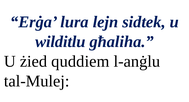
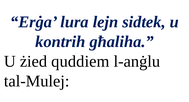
wilditlu: wilditlu -> kontrih
